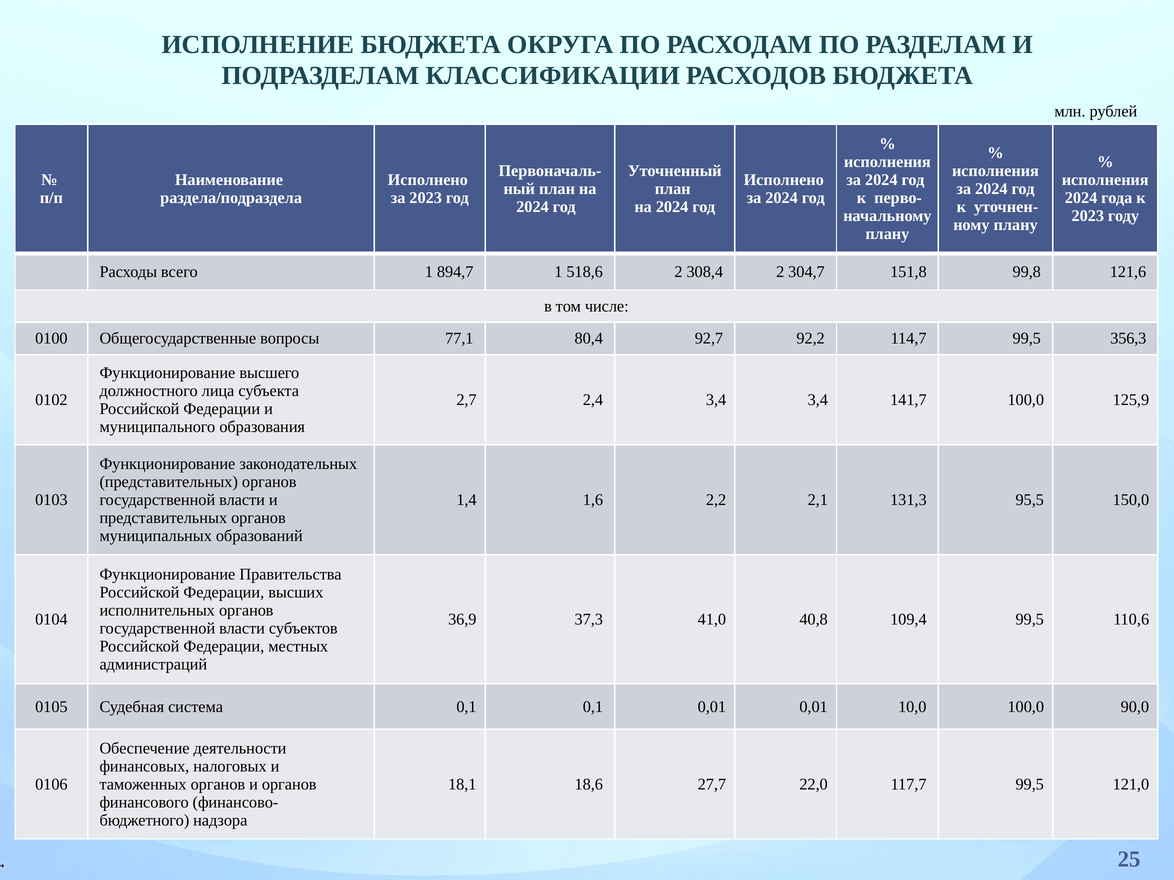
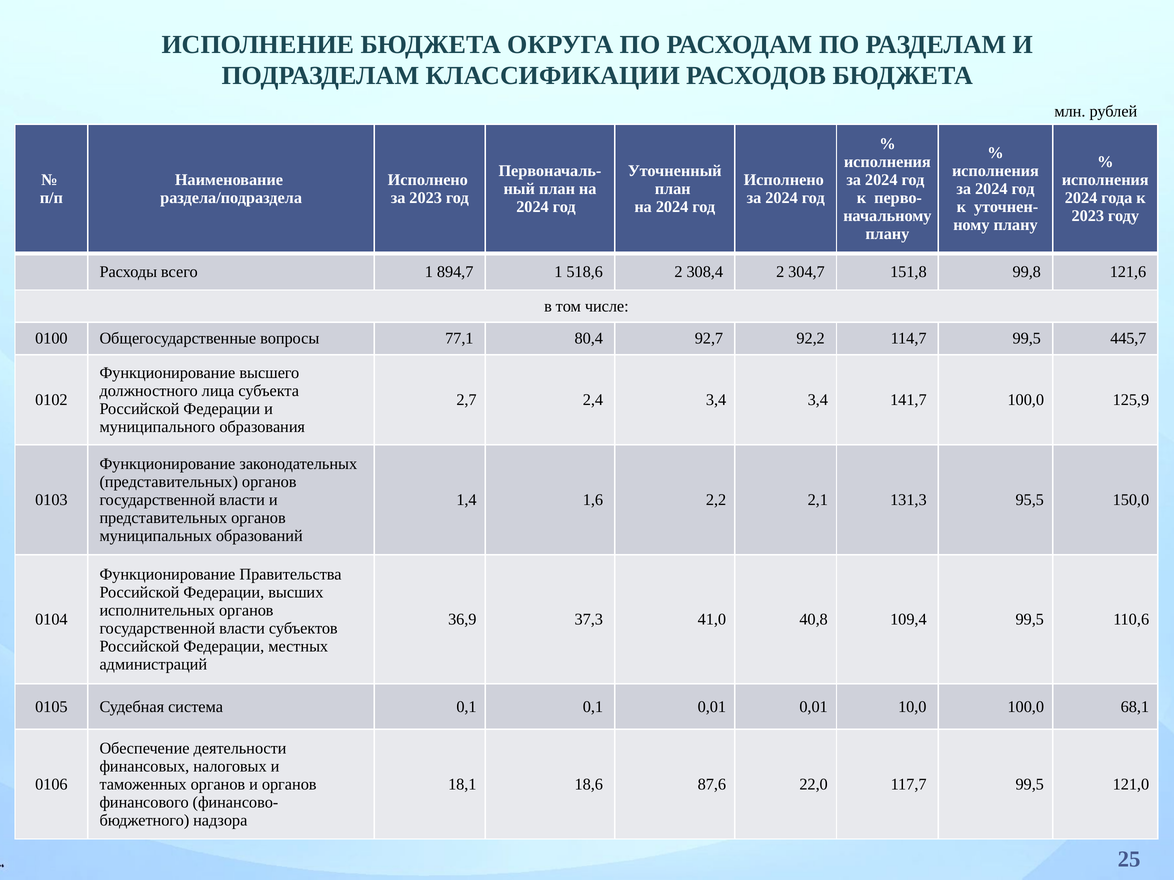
356,3: 356,3 -> 445,7
90,0: 90,0 -> 68,1
27,7: 27,7 -> 87,6
